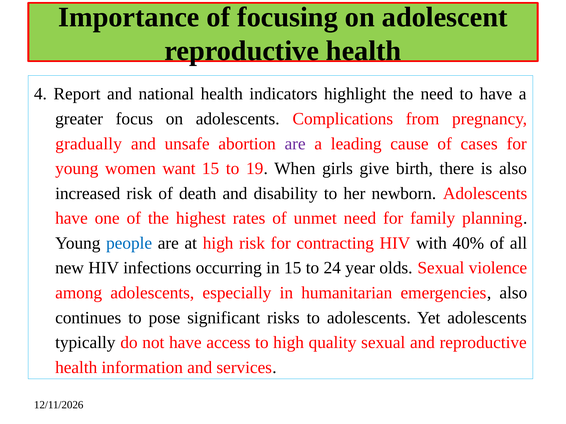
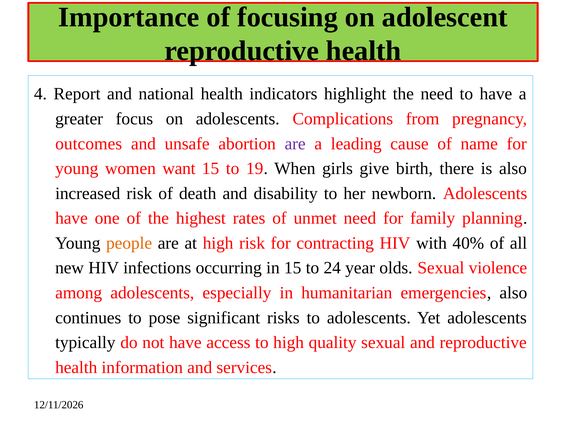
gradually: gradually -> outcomes
cases: cases -> name
people colour: blue -> orange
